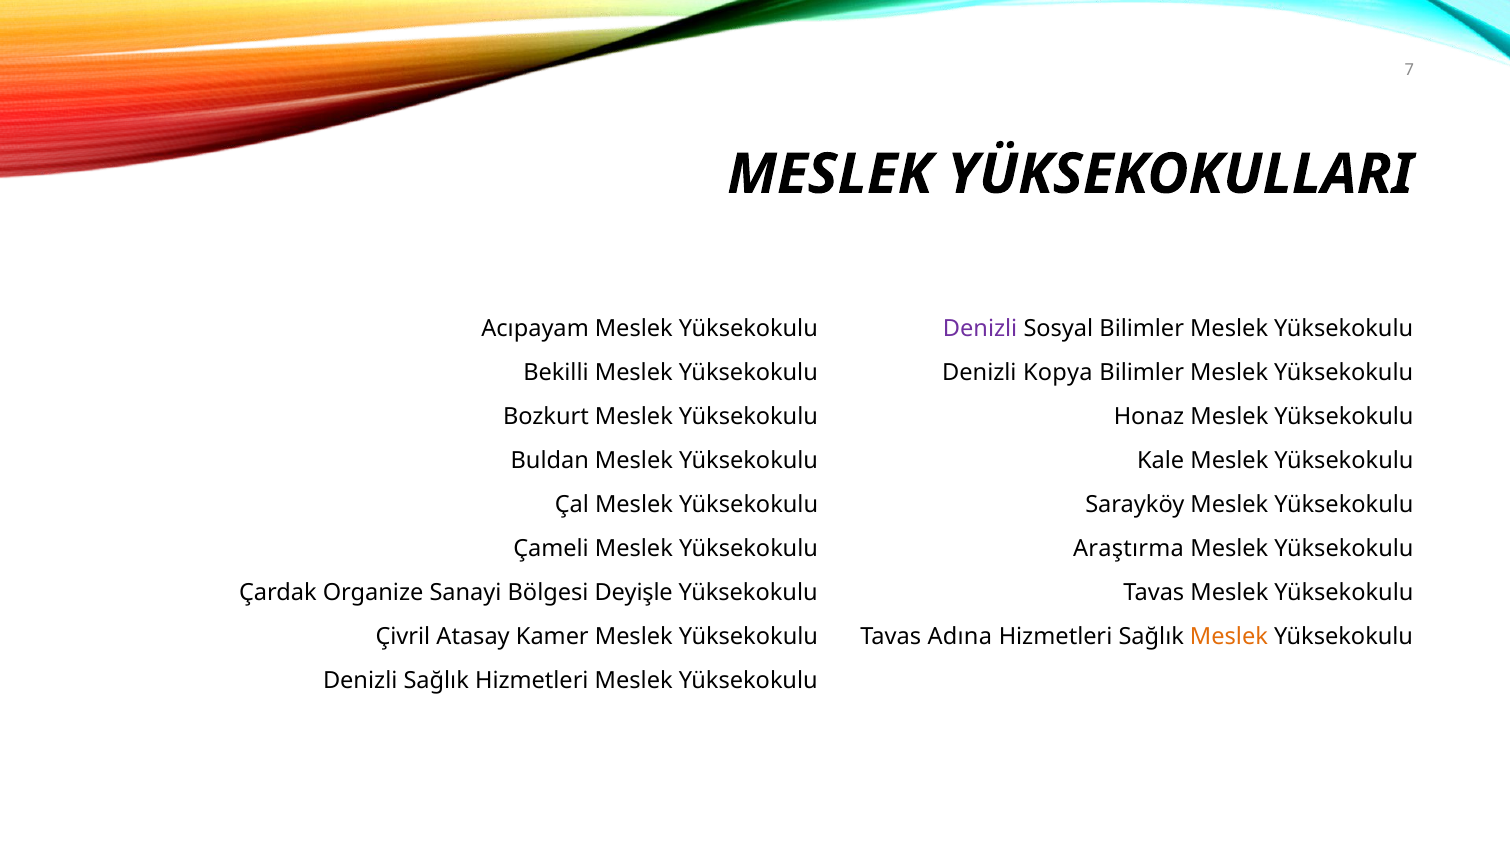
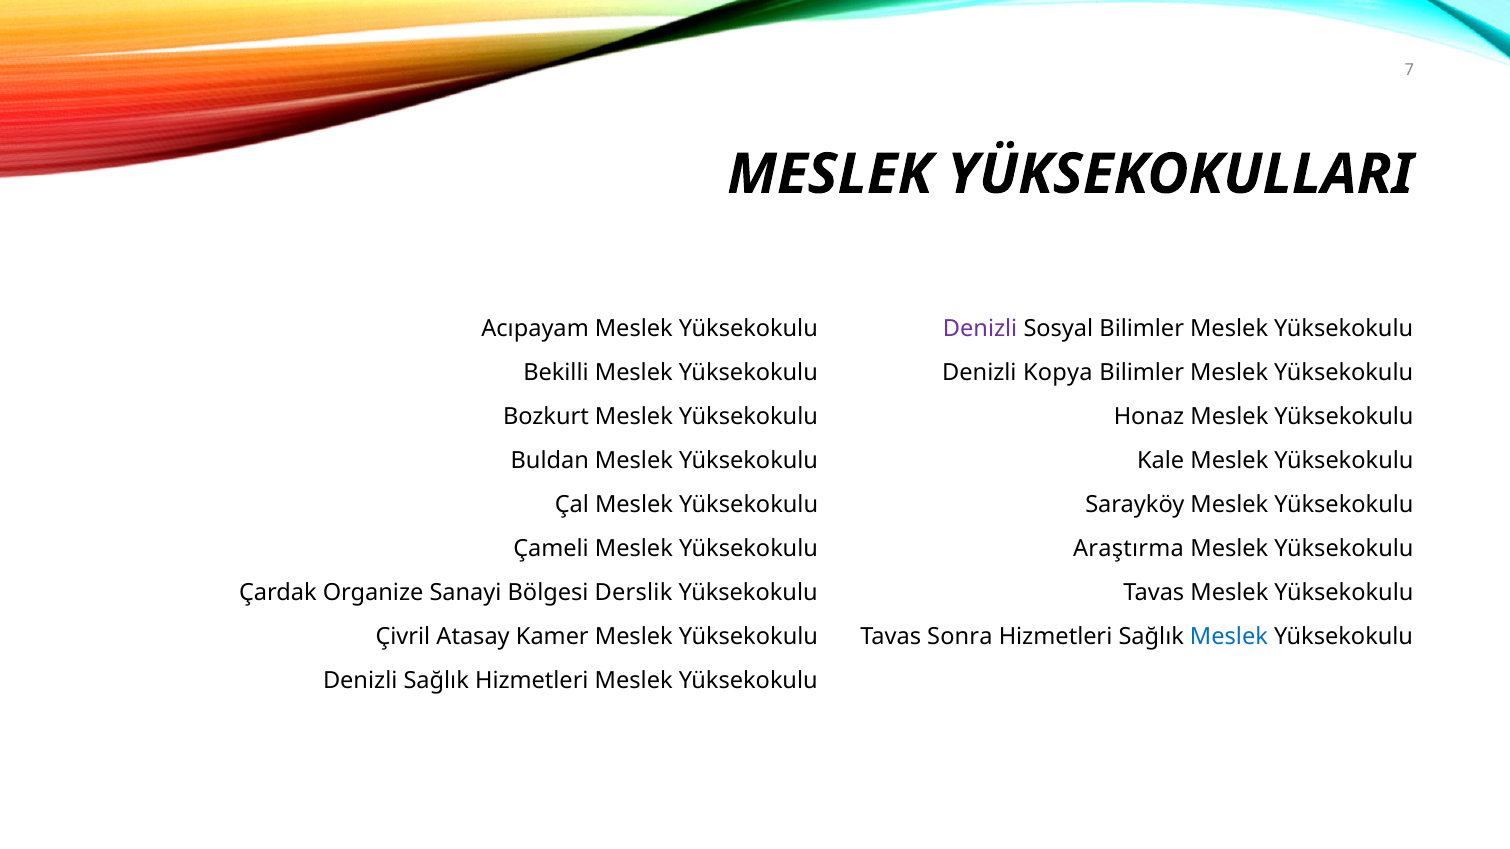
Deyişle: Deyişle -> Derslik
Adına: Adına -> Sonra
Meslek at (1229, 637) colour: orange -> blue
